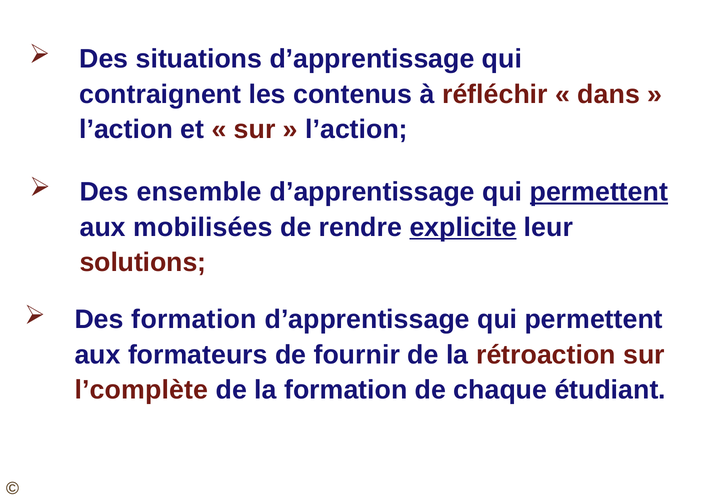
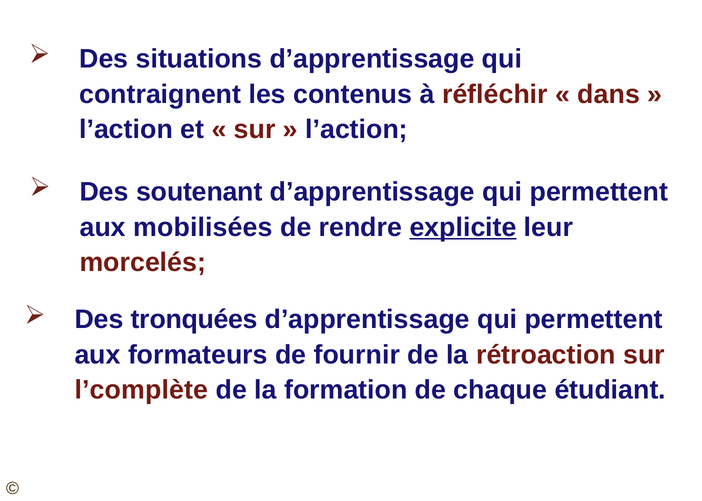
ensemble: ensemble -> soutenant
permettent at (599, 192) underline: present -> none
solutions: solutions -> morcelés
Des formation: formation -> tronquées
